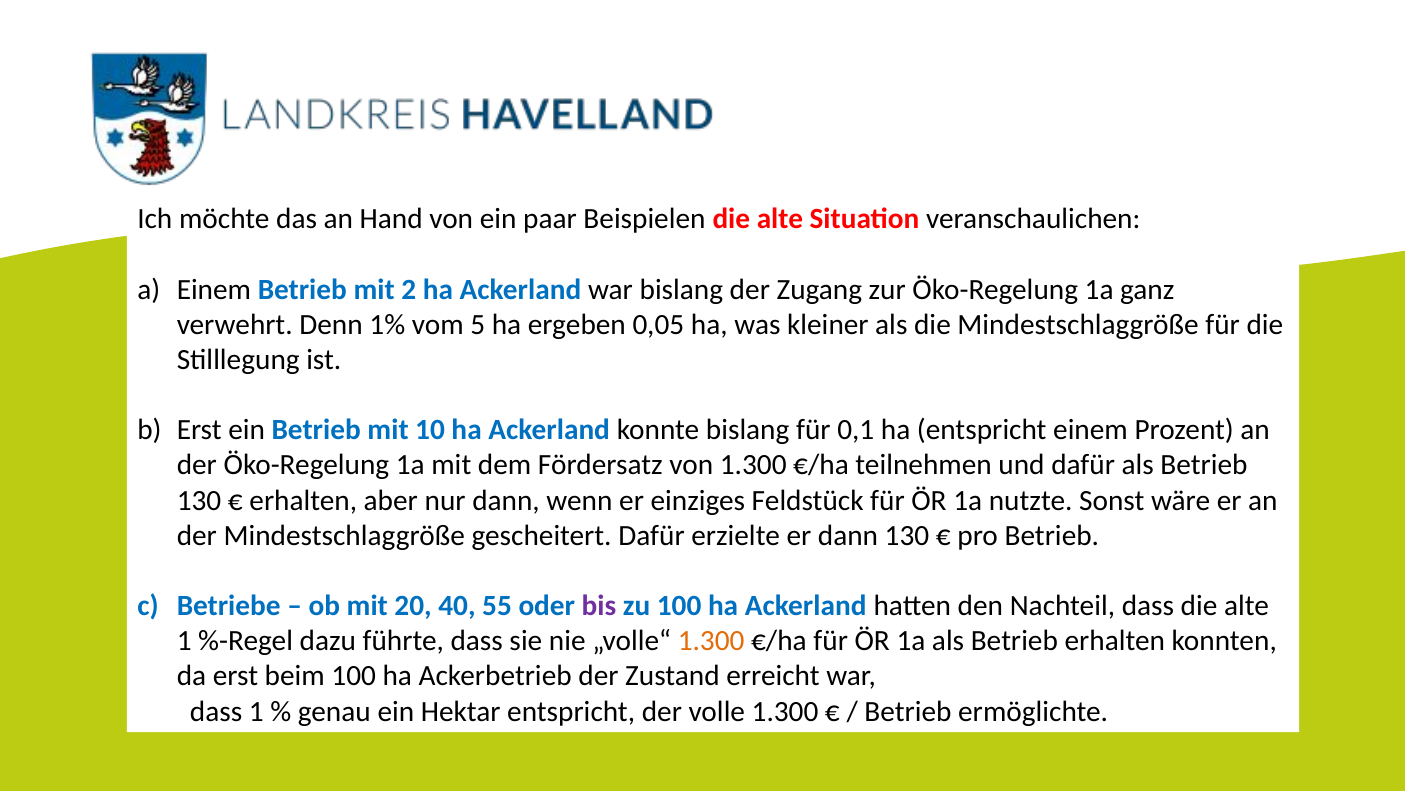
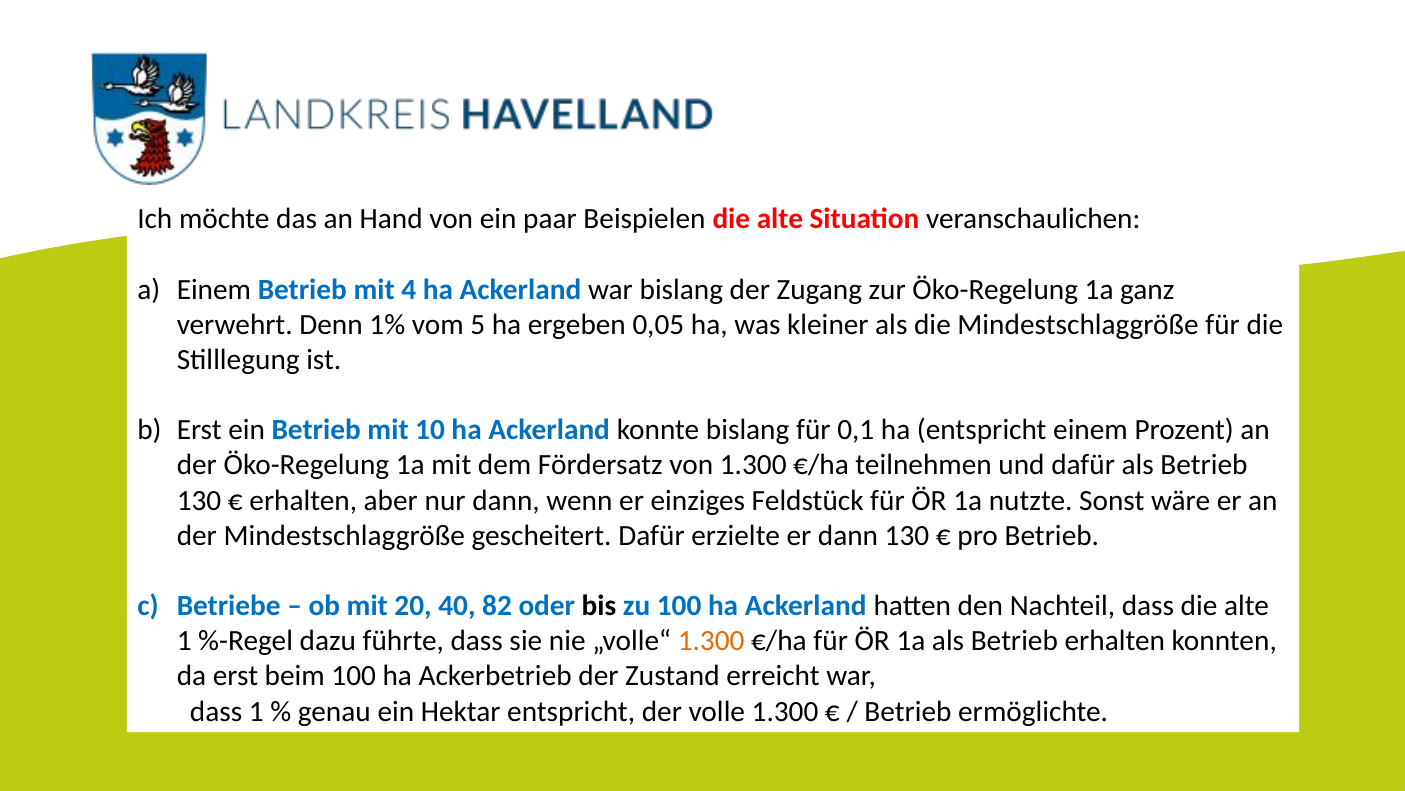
2: 2 -> 4
55: 55 -> 82
bis colour: purple -> black
